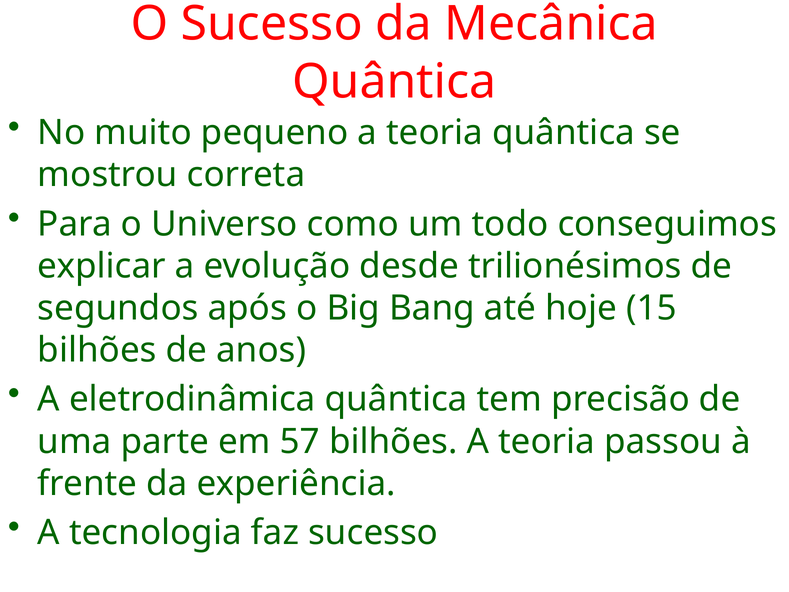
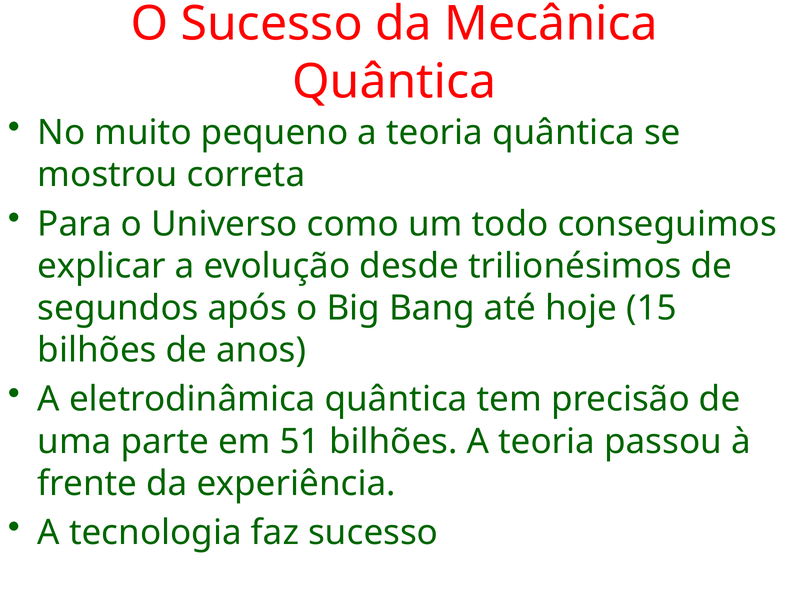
57: 57 -> 51
